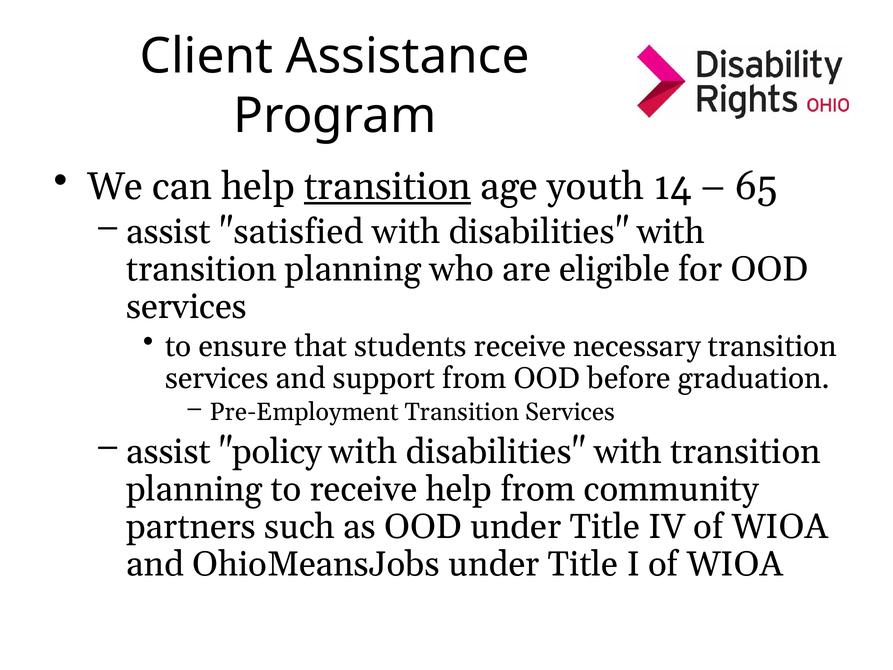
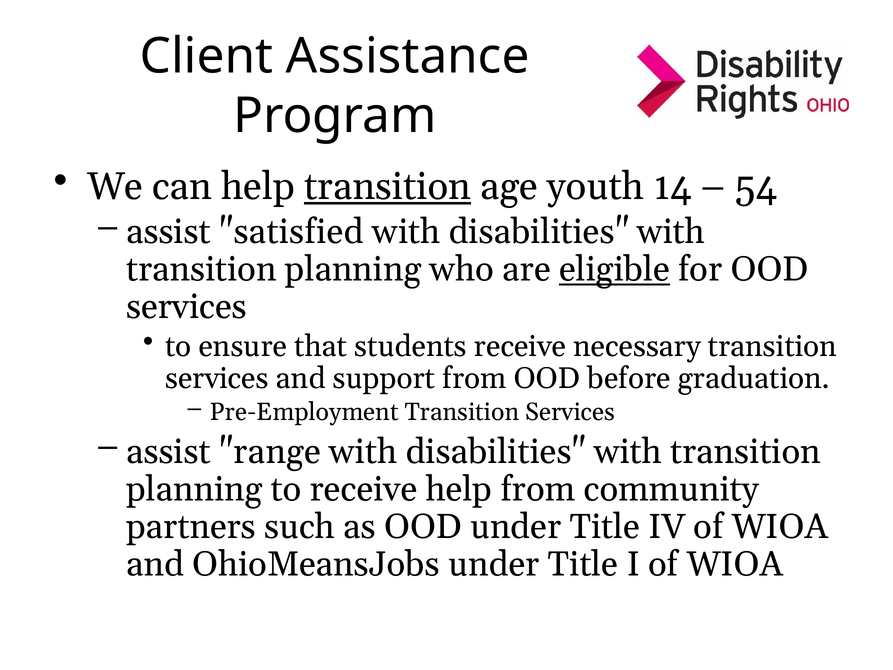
65: 65 -> 54
eligible underline: none -> present
policy: policy -> range
